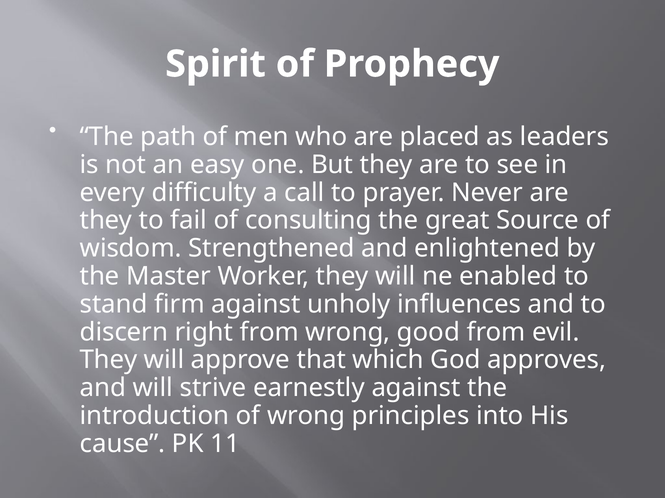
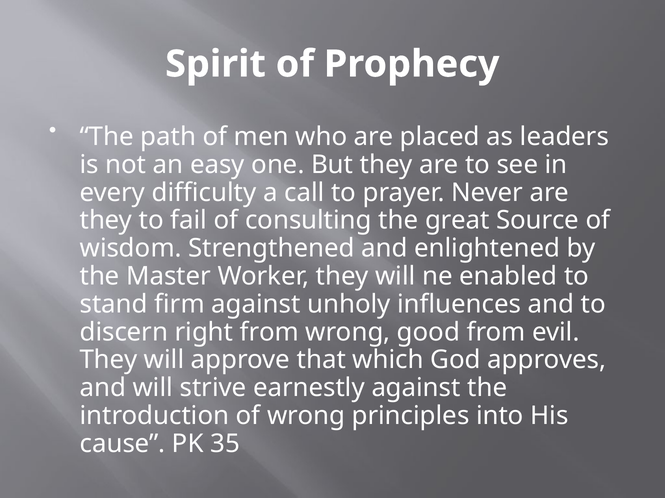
11: 11 -> 35
